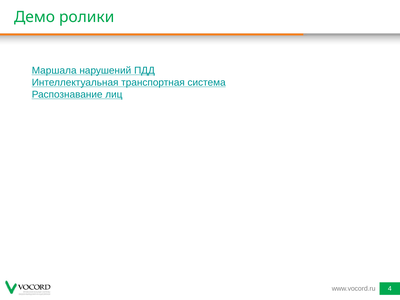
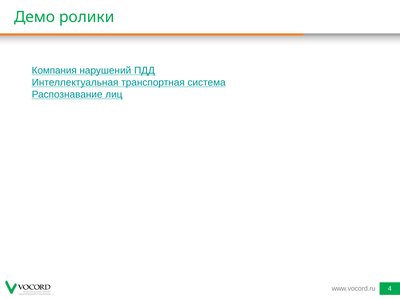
Маршала: Маршала -> Компания
